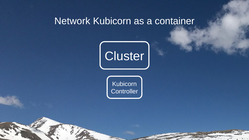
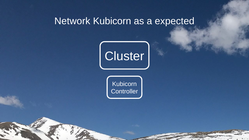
container: container -> expected
